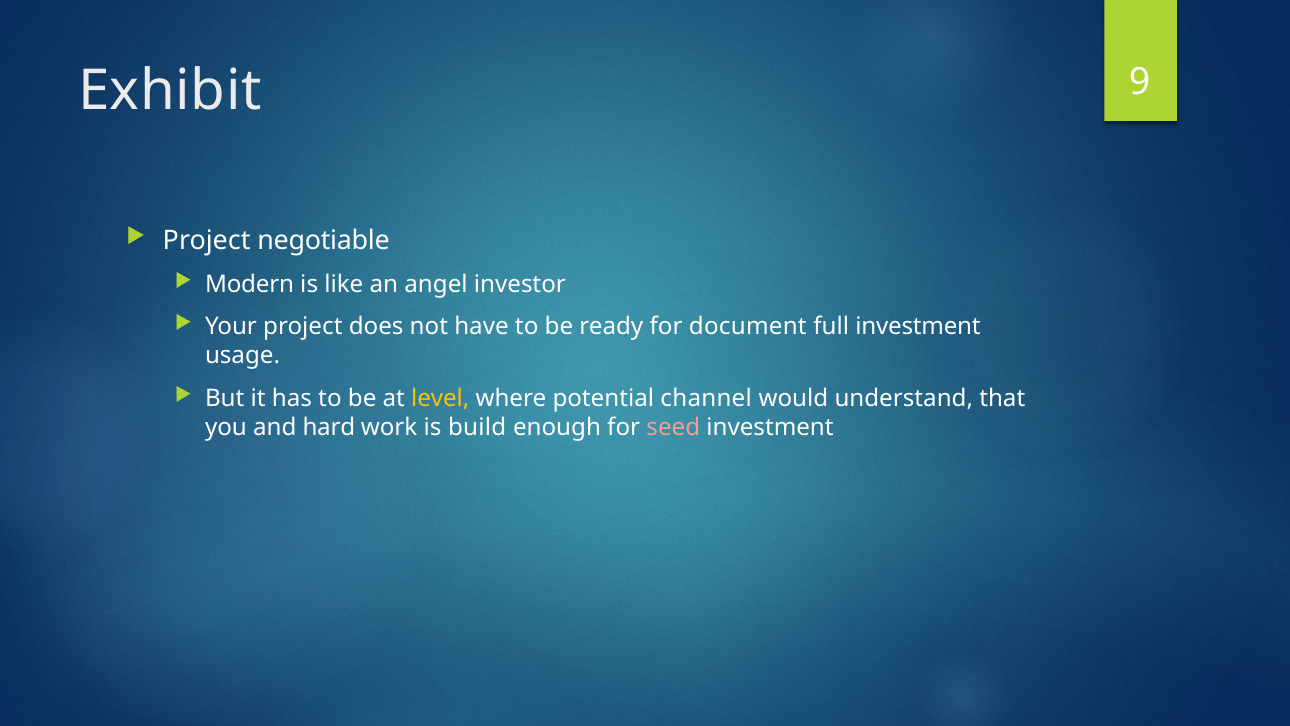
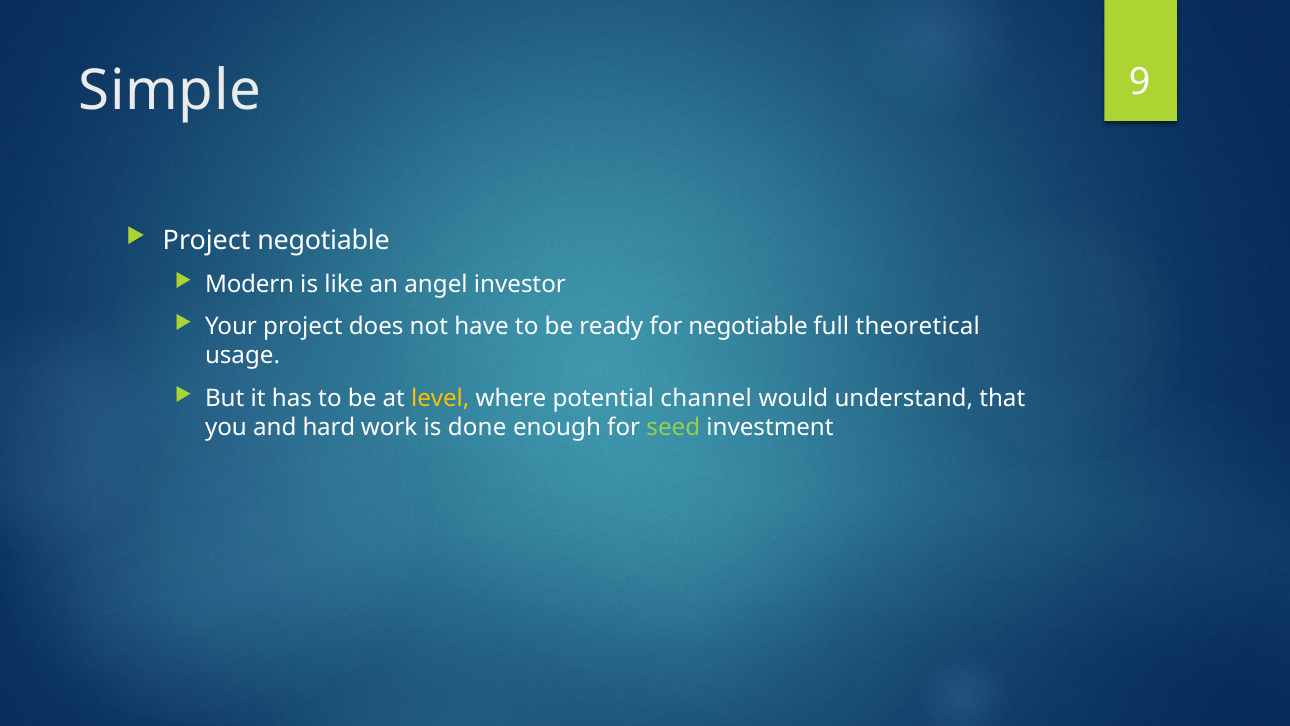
Exhibit: Exhibit -> Simple
for document: document -> negotiable
full investment: investment -> theoretical
build: build -> done
seed colour: pink -> light green
